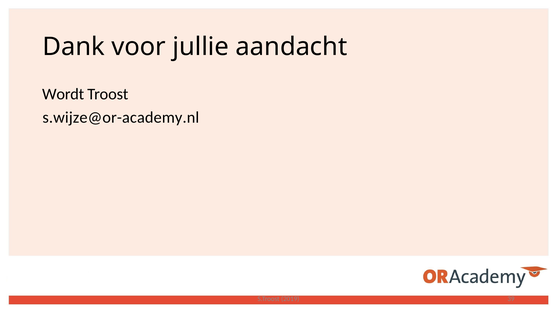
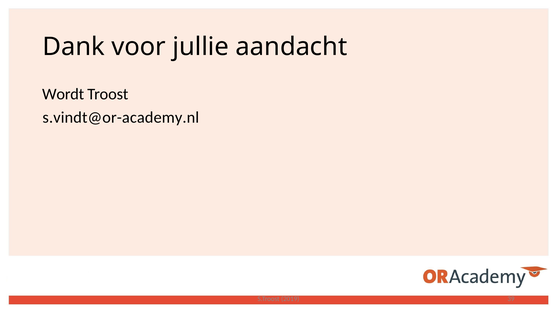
s.wijze@or-academy.nl: s.wijze@or-academy.nl -> s.vindt@or-academy.nl
